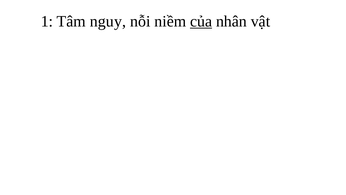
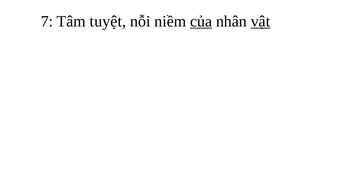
1: 1 -> 7
nguy: nguy -> tuyệt
vật underline: none -> present
